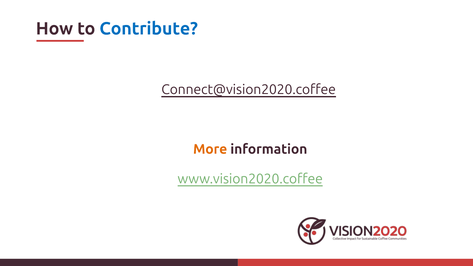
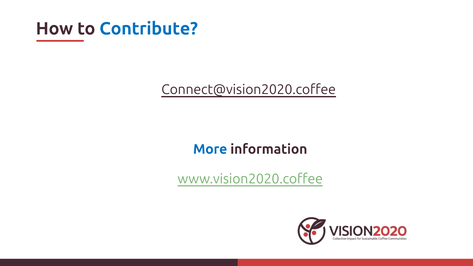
More colour: orange -> blue
